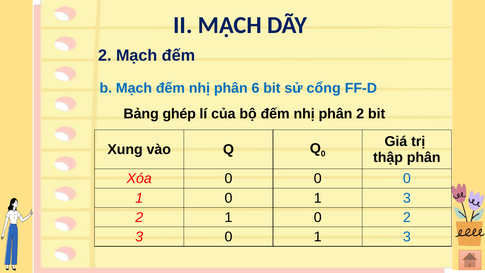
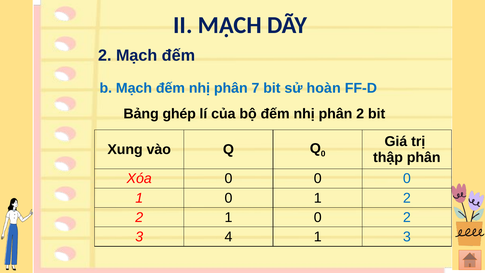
6: 6 -> 7
cổng: cổng -> hoàn
1 0 1 3: 3 -> 2
3 0: 0 -> 4
